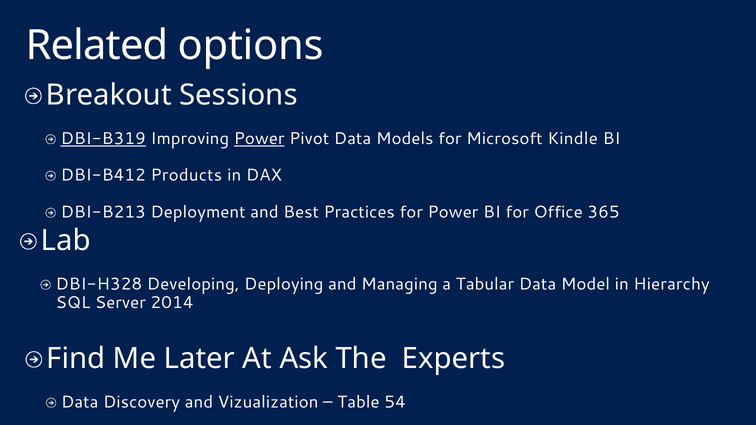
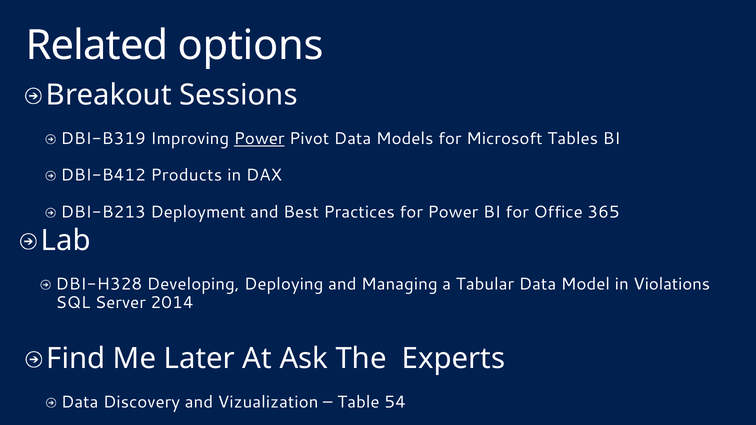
DBI-B319 underline: present -> none
Kindle: Kindle -> Tables
Hierarchy: Hierarchy -> Violations
